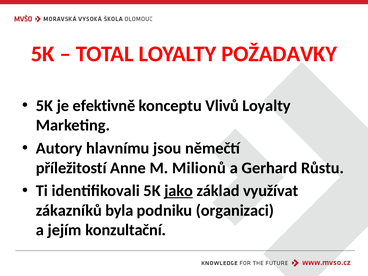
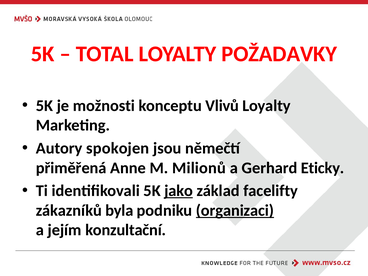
efektivně: efektivně -> možnosti
hlavnímu: hlavnímu -> spokojen
příležitostí: příležitostí -> přiměřená
Růstu: Růstu -> Eticky
využívat: využívat -> facelifty
organizaci underline: none -> present
